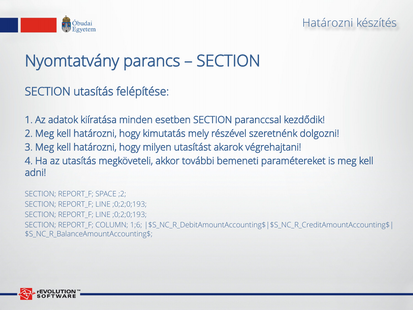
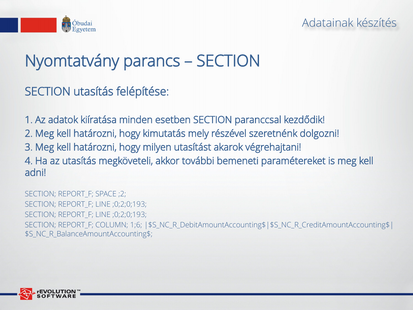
Határozni at (328, 23): Határozni -> Adatainak
